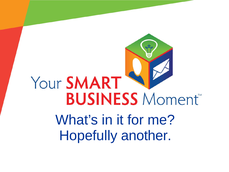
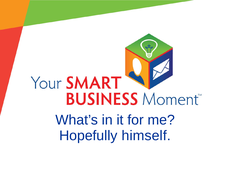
another: another -> himself
